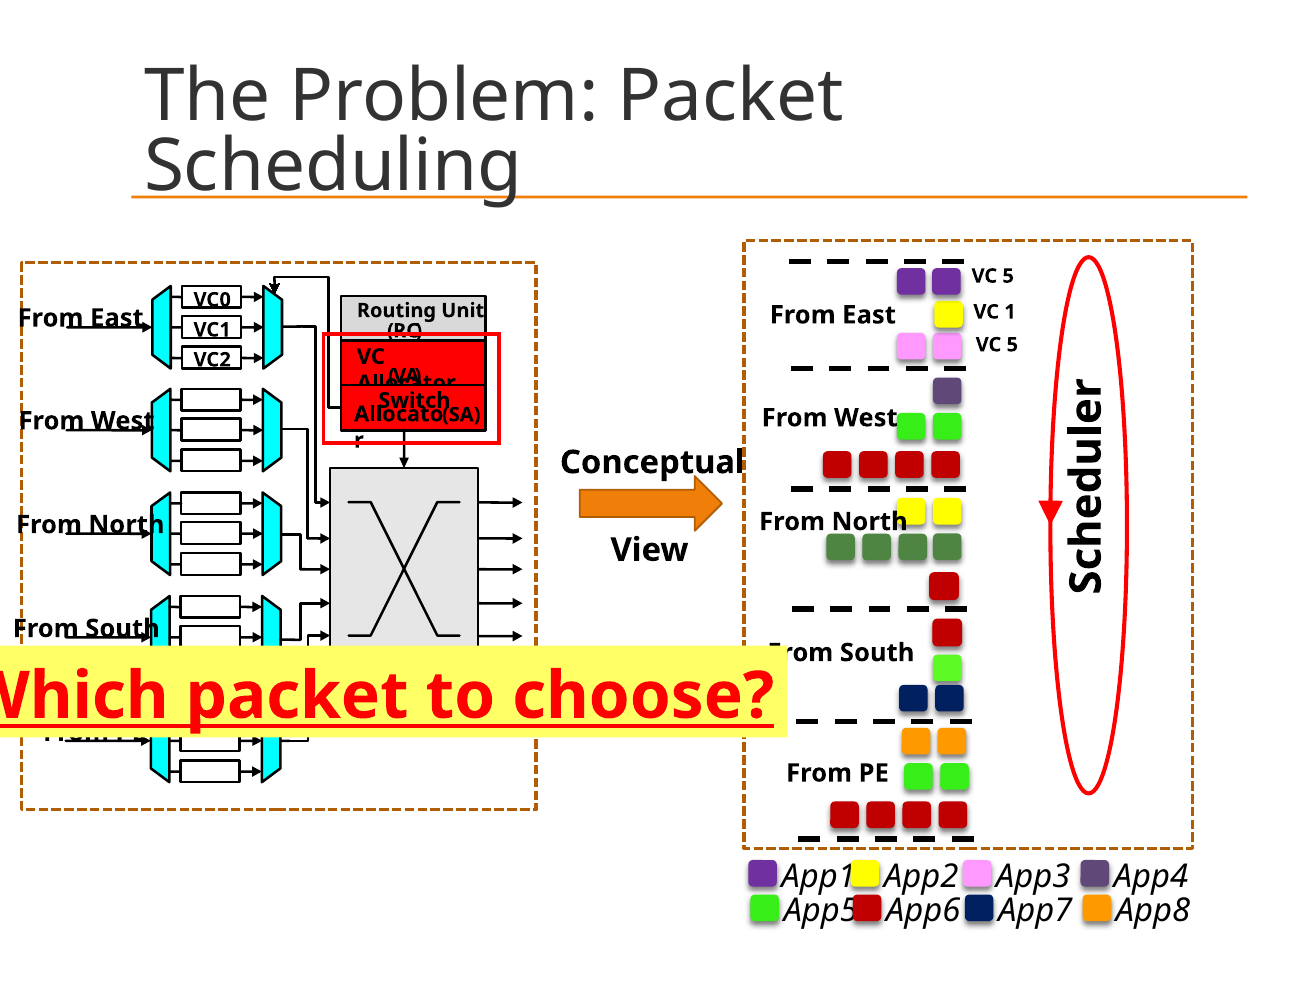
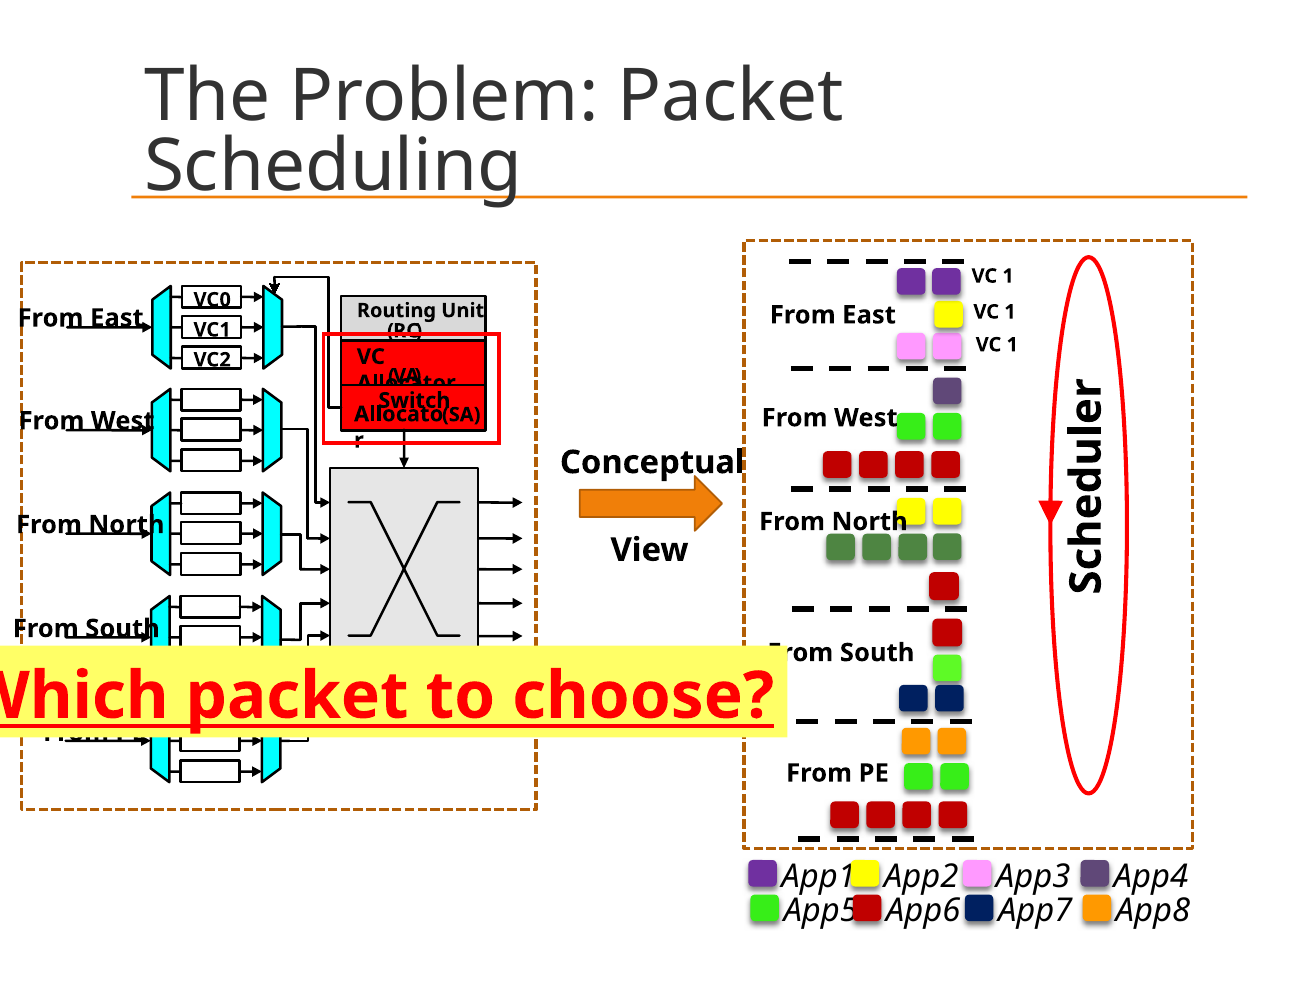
5 at (1008, 276): 5 -> 1
5 at (1012, 345): 5 -> 1
